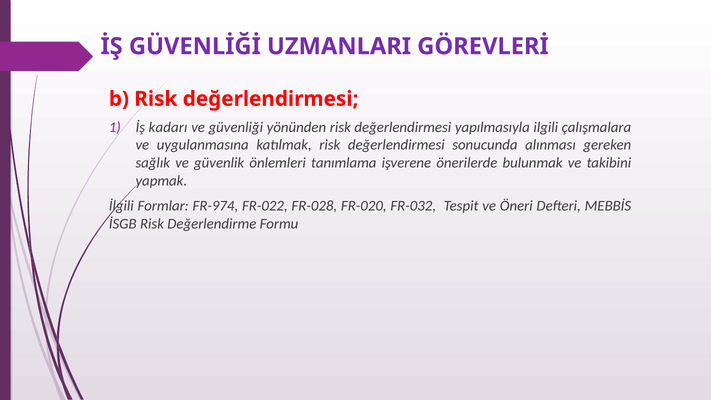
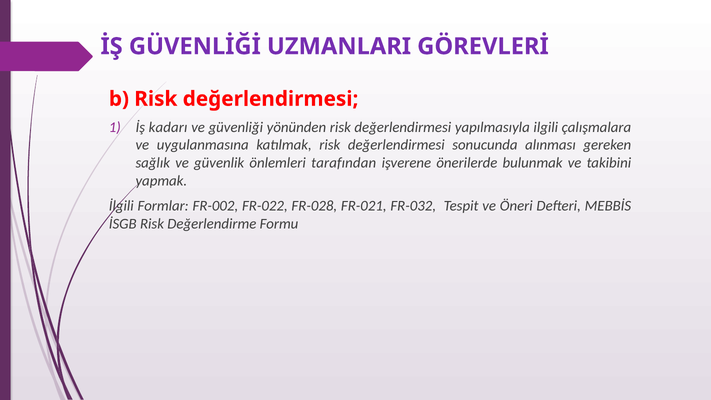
tanımlama: tanımlama -> tarafından
FR-974: FR-974 -> FR-002
FR-020: FR-020 -> FR-021
